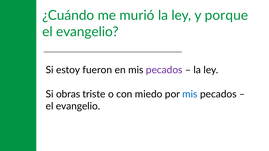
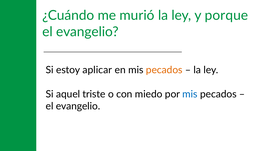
fueron: fueron -> aplicar
pecados at (164, 70) colour: purple -> orange
obras: obras -> aquel
